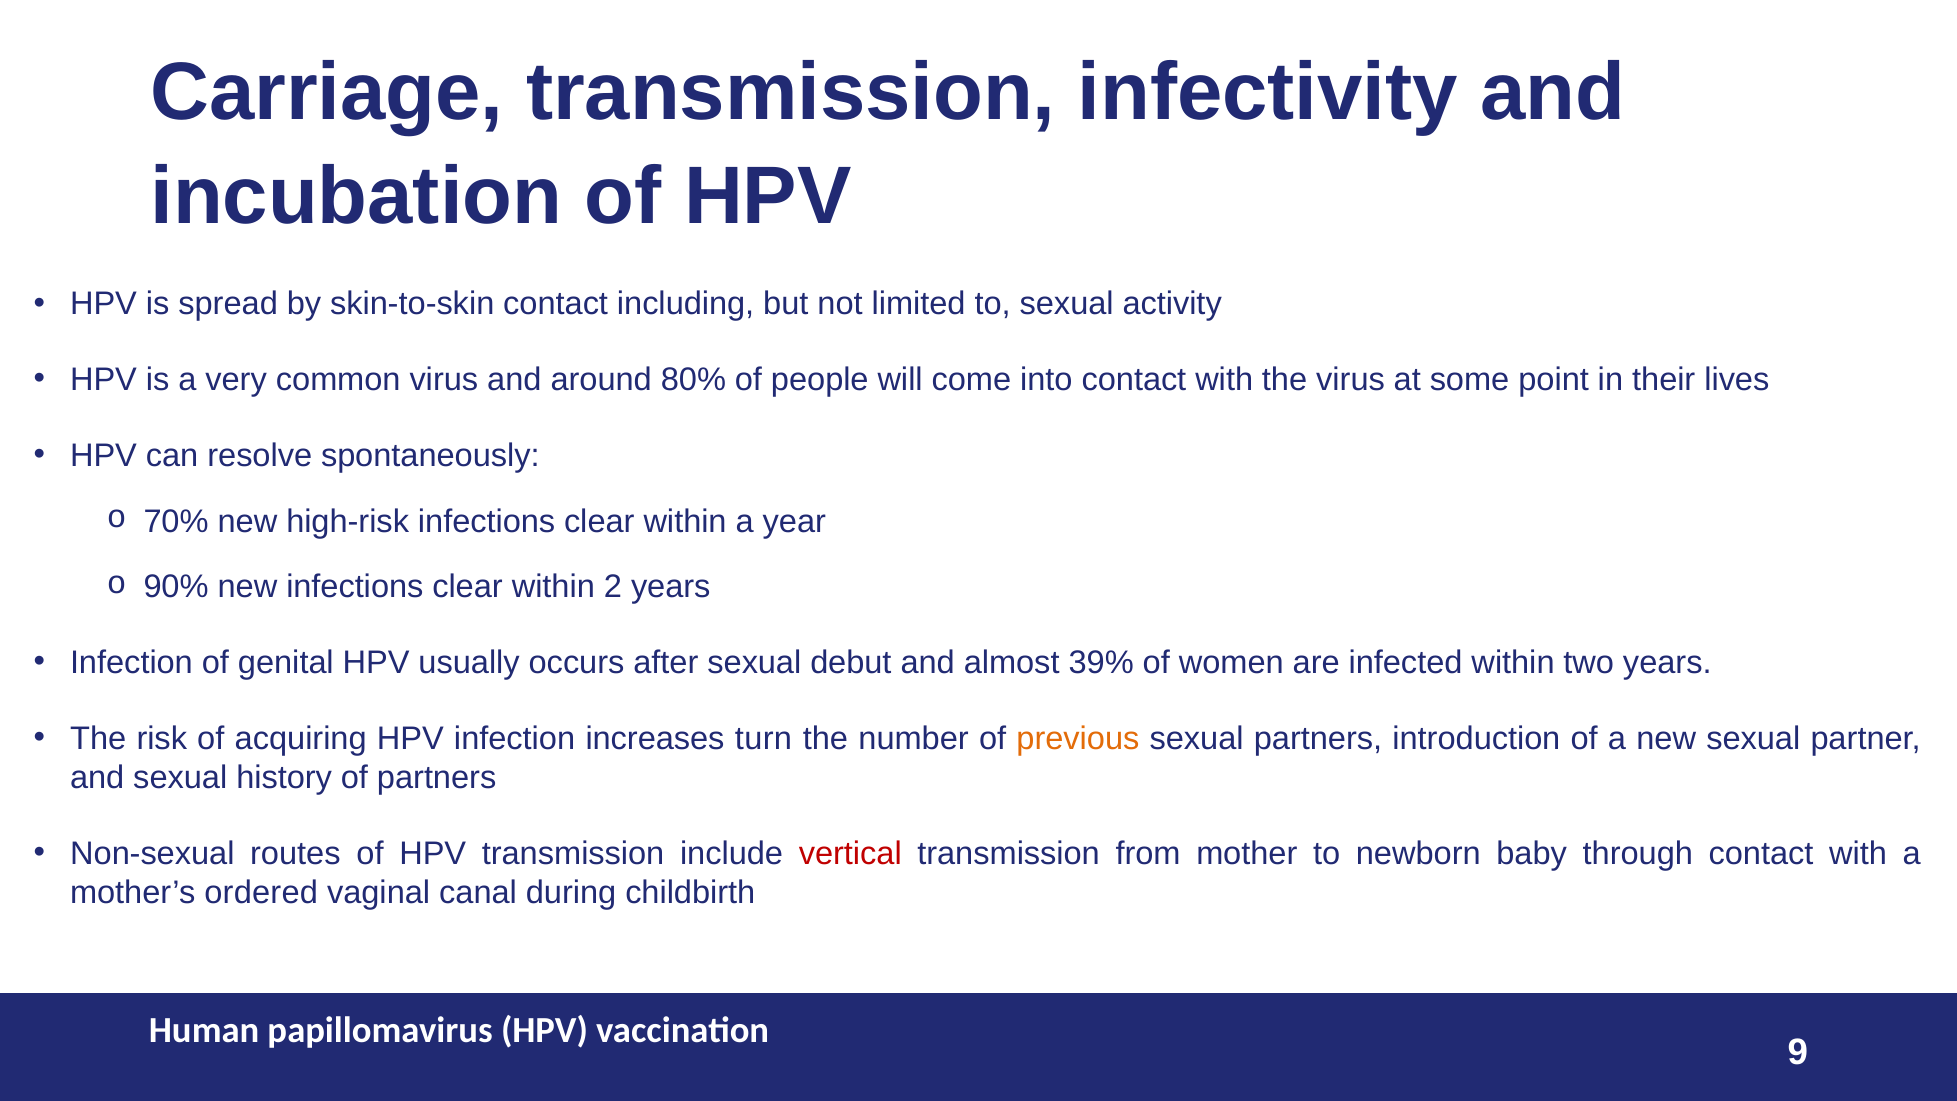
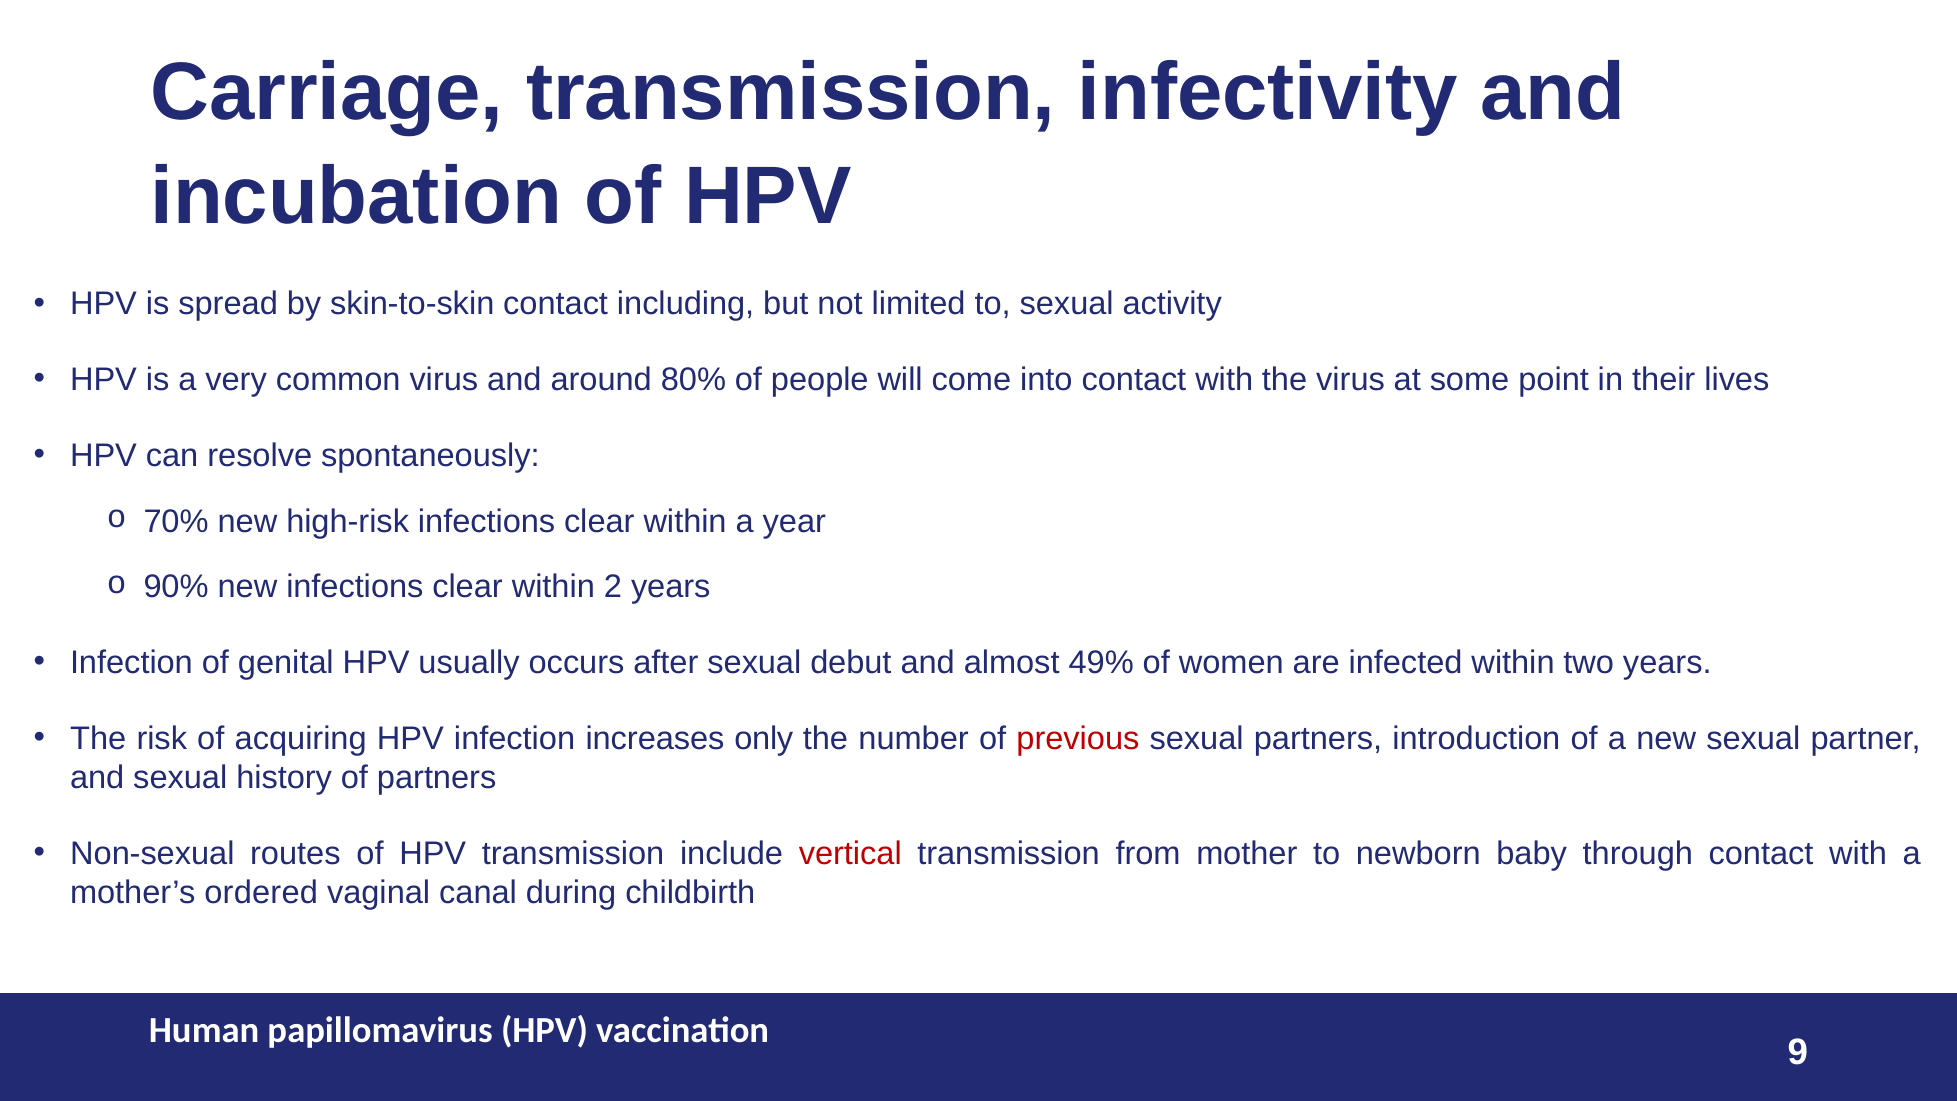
39%: 39% -> 49%
turn: turn -> only
previous colour: orange -> red
